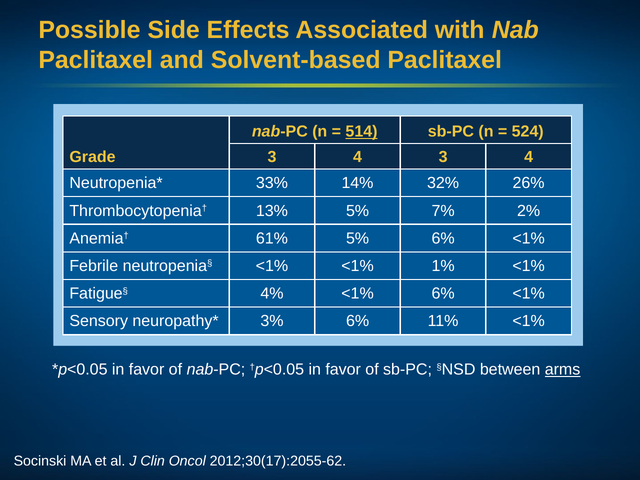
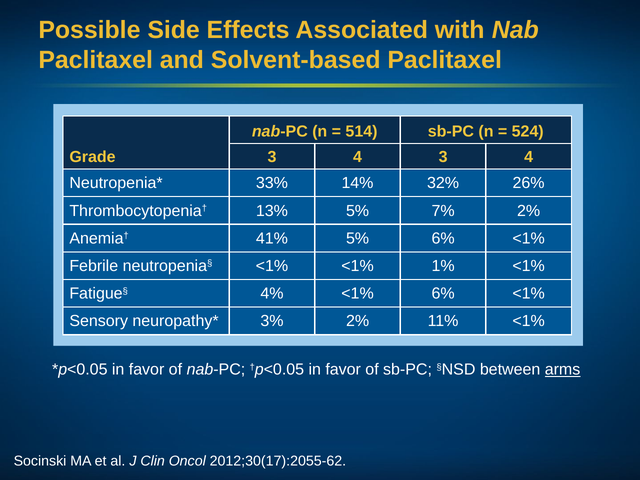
514 underline: present -> none
61%: 61% -> 41%
3% 6%: 6% -> 2%
